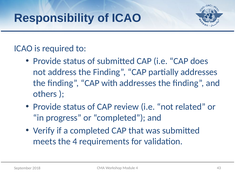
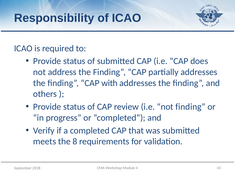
not related: related -> finding
the 4: 4 -> 8
